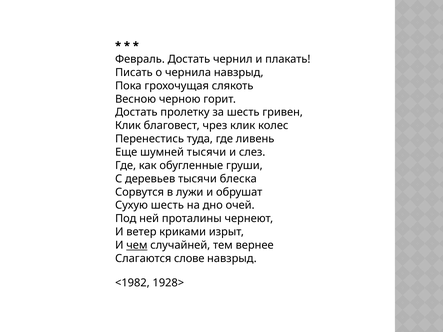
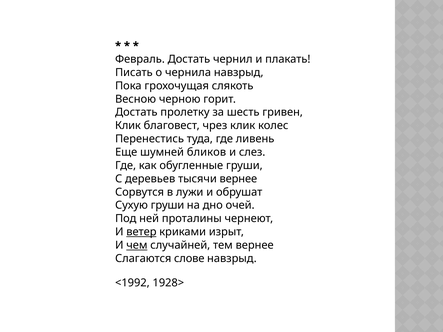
шумней тысячи: тысячи -> бликов
тысячи блеска: блеска -> вернее
Сухую шесть: шесть -> груши
ветер underline: none -> present
<1982: <1982 -> <1992
